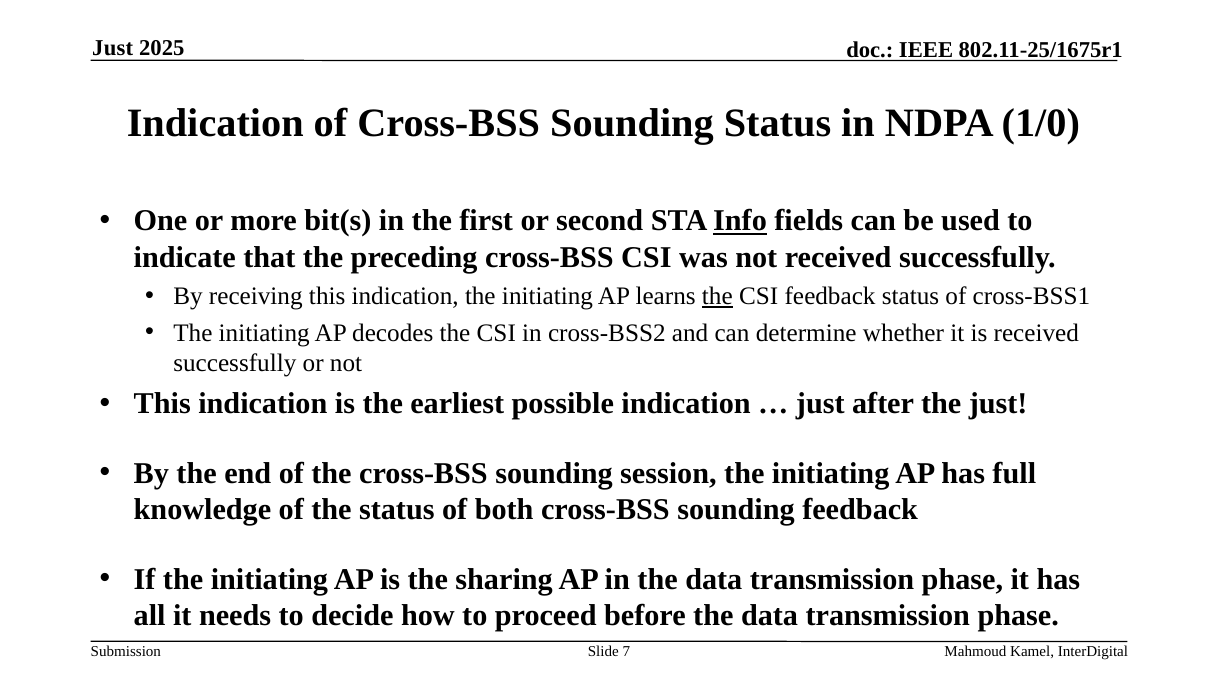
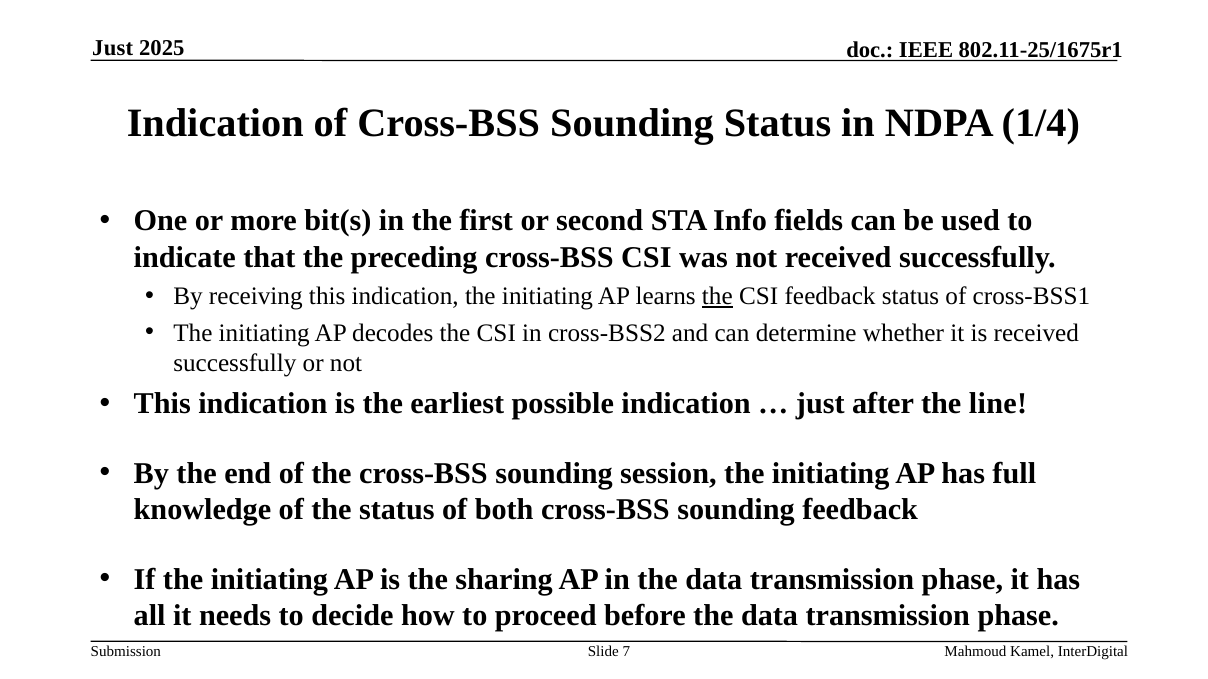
1/0: 1/0 -> 1/4
Info underline: present -> none
the just: just -> line
